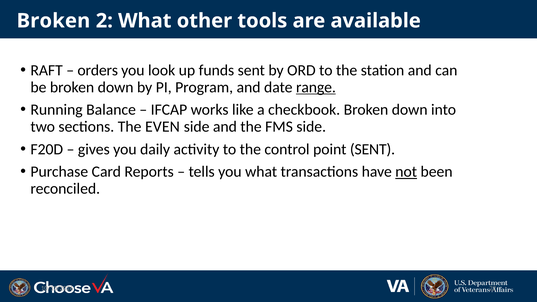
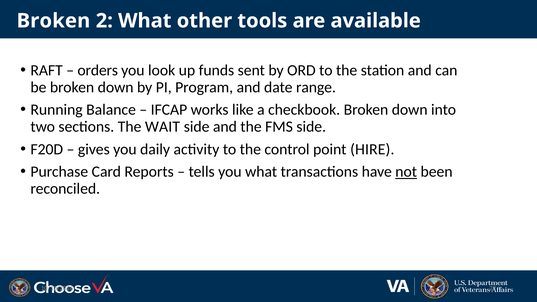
range underline: present -> none
EVEN: EVEN -> WAIT
point SENT: SENT -> HIRE
